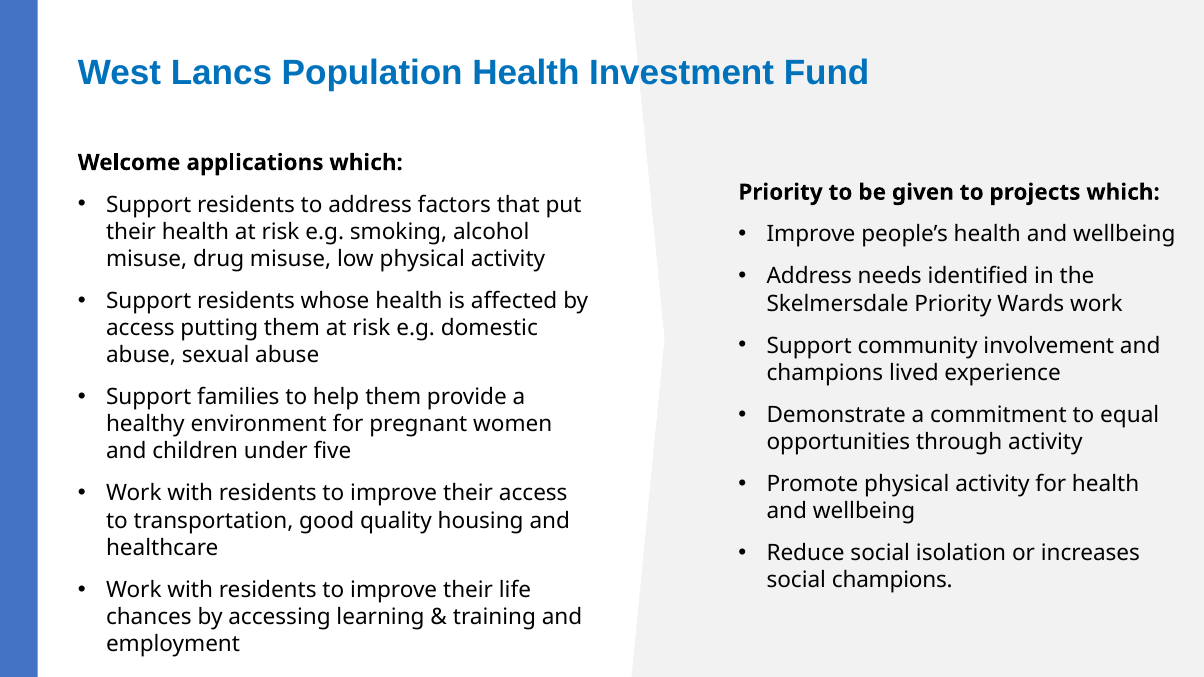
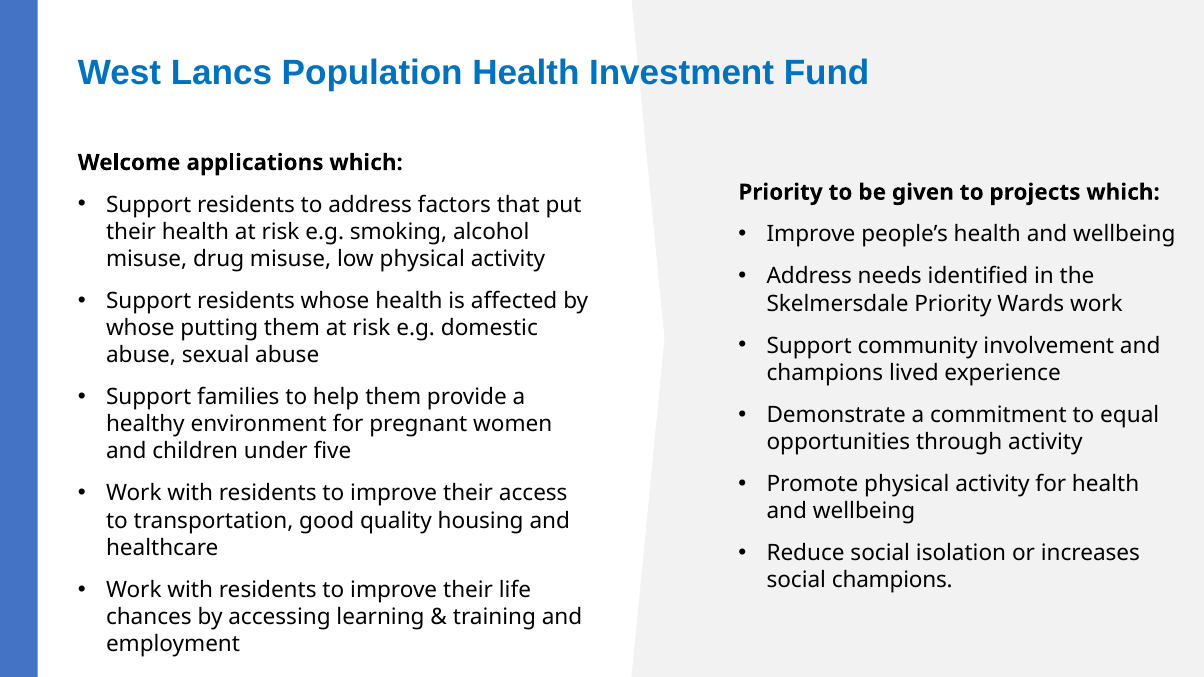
access at (140, 328): access -> whose
